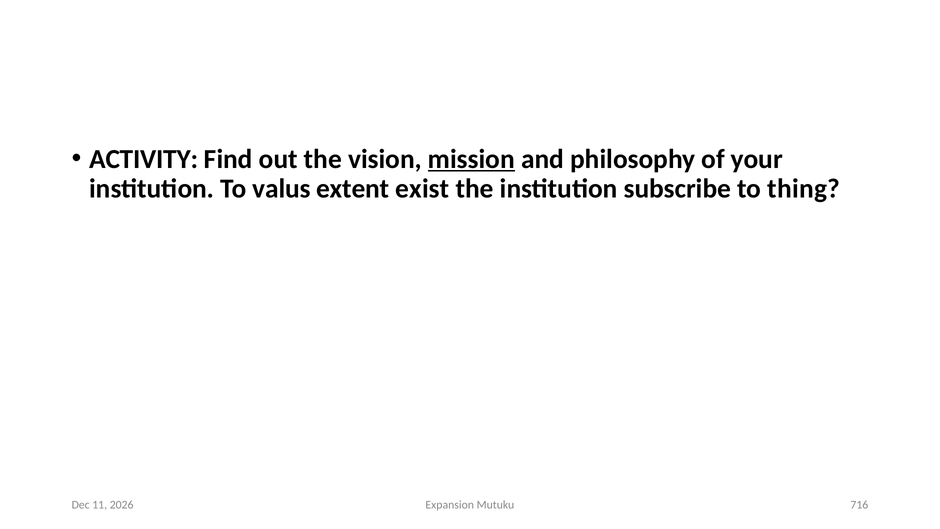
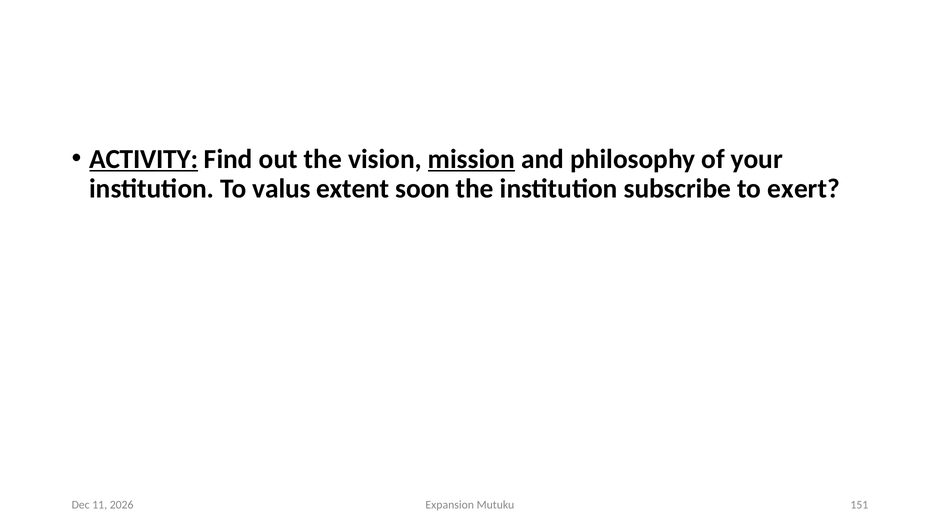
ACTIVITY underline: none -> present
exist: exist -> soon
thing: thing -> exert
716: 716 -> 151
